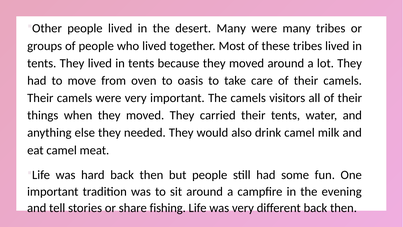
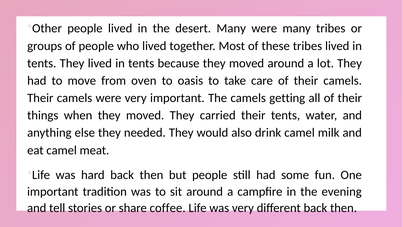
visitors: visitors -> getting
fishing: fishing -> coffee
